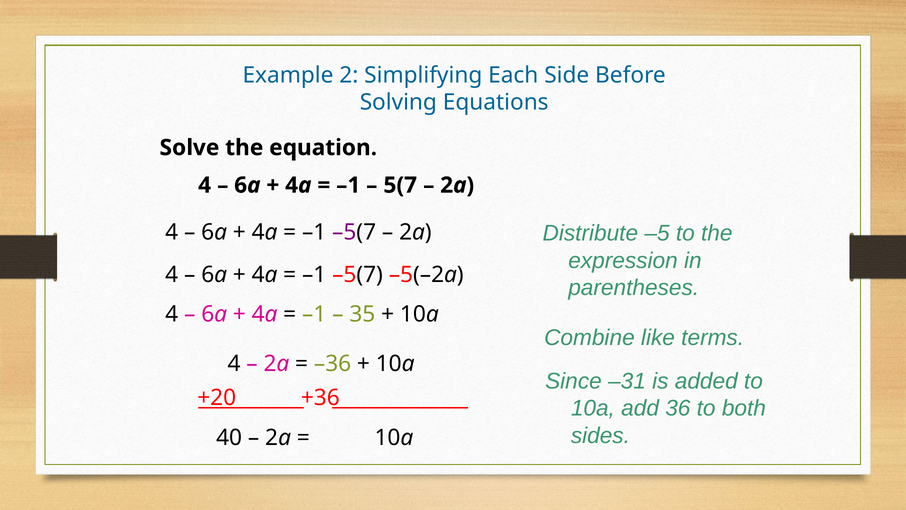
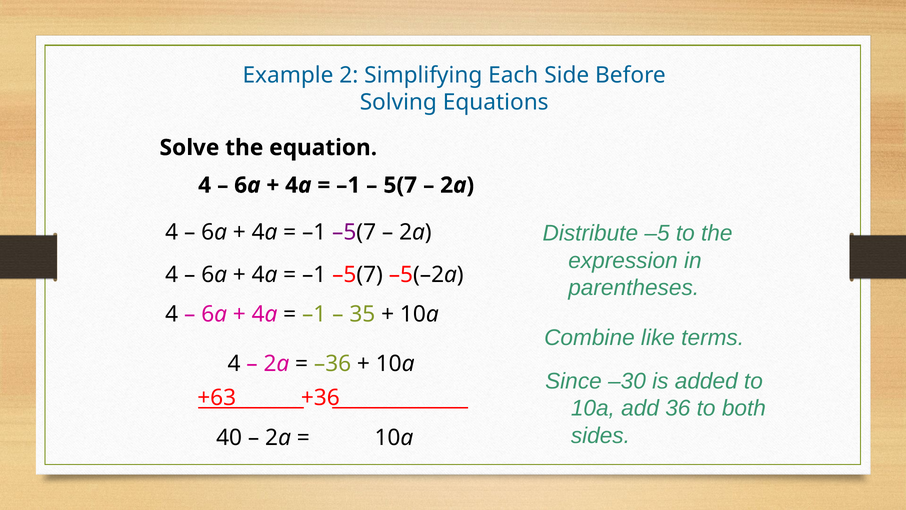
–31: –31 -> –30
+20: +20 -> +63
